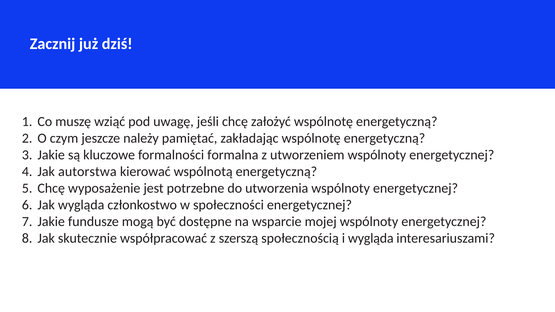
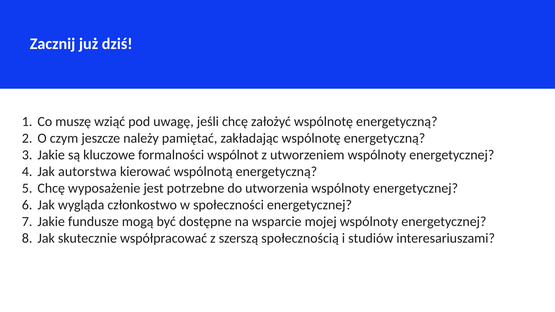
formalna: formalna -> wspólnot
i wygląda: wygląda -> studiów
